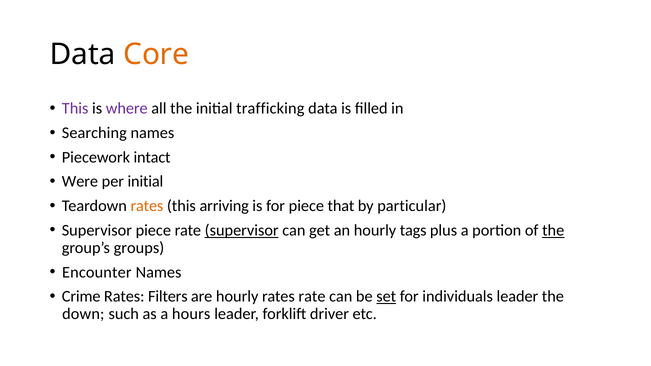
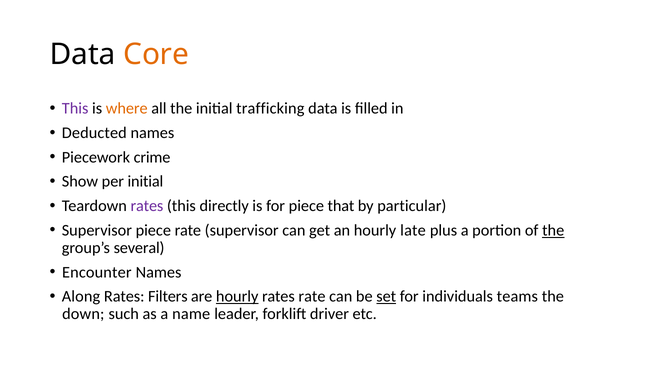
where colour: purple -> orange
Searching: Searching -> Deducted
intact: intact -> crime
Were: Were -> Show
rates at (147, 206) colour: orange -> purple
arriving: arriving -> directly
supervisor at (242, 230) underline: present -> none
tags: tags -> late
groups: groups -> several
Crime: Crime -> Along
hourly at (237, 297) underline: none -> present
individuals leader: leader -> teams
hours: hours -> name
